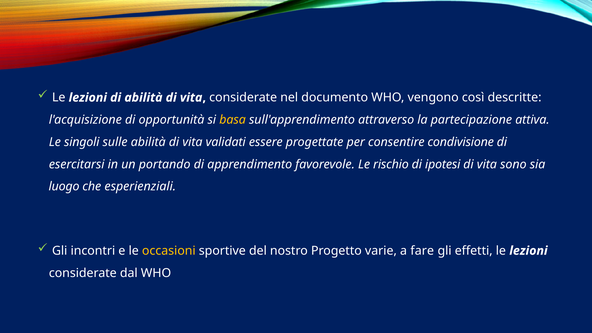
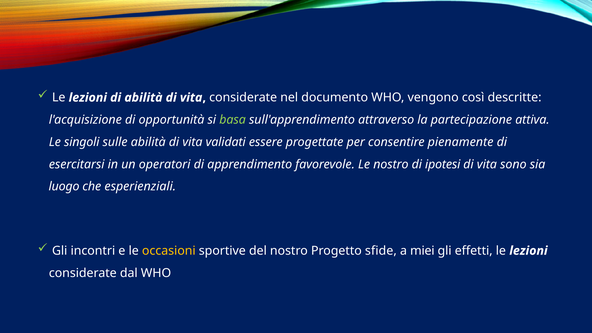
basa colour: yellow -> light green
condivisione: condivisione -> pienamente
portando: portando -> operatori
Le rischio: rischio -> nostro
varie: varie -> sfide
fare: fare -> miei
